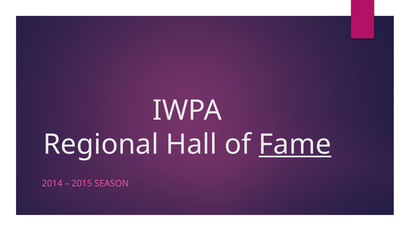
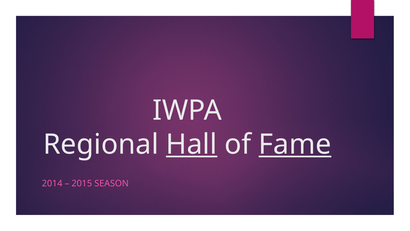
Hall underline: none -> present
